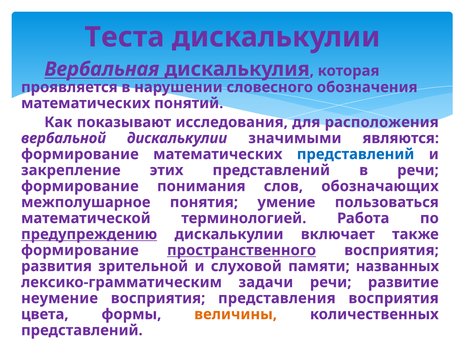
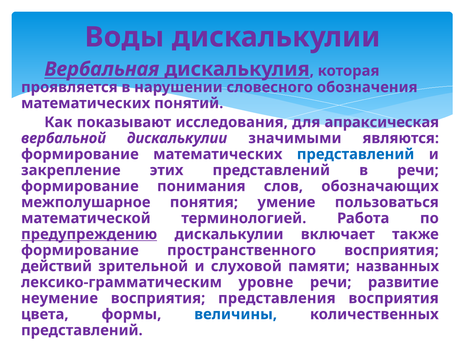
Теста: Теста -> Воды
расположения: расположения -> апраксическая
пространственного underline: present -> none
развития: развития -> действий
задачи: задачи -> уровне
величины colour: orange -> blue
